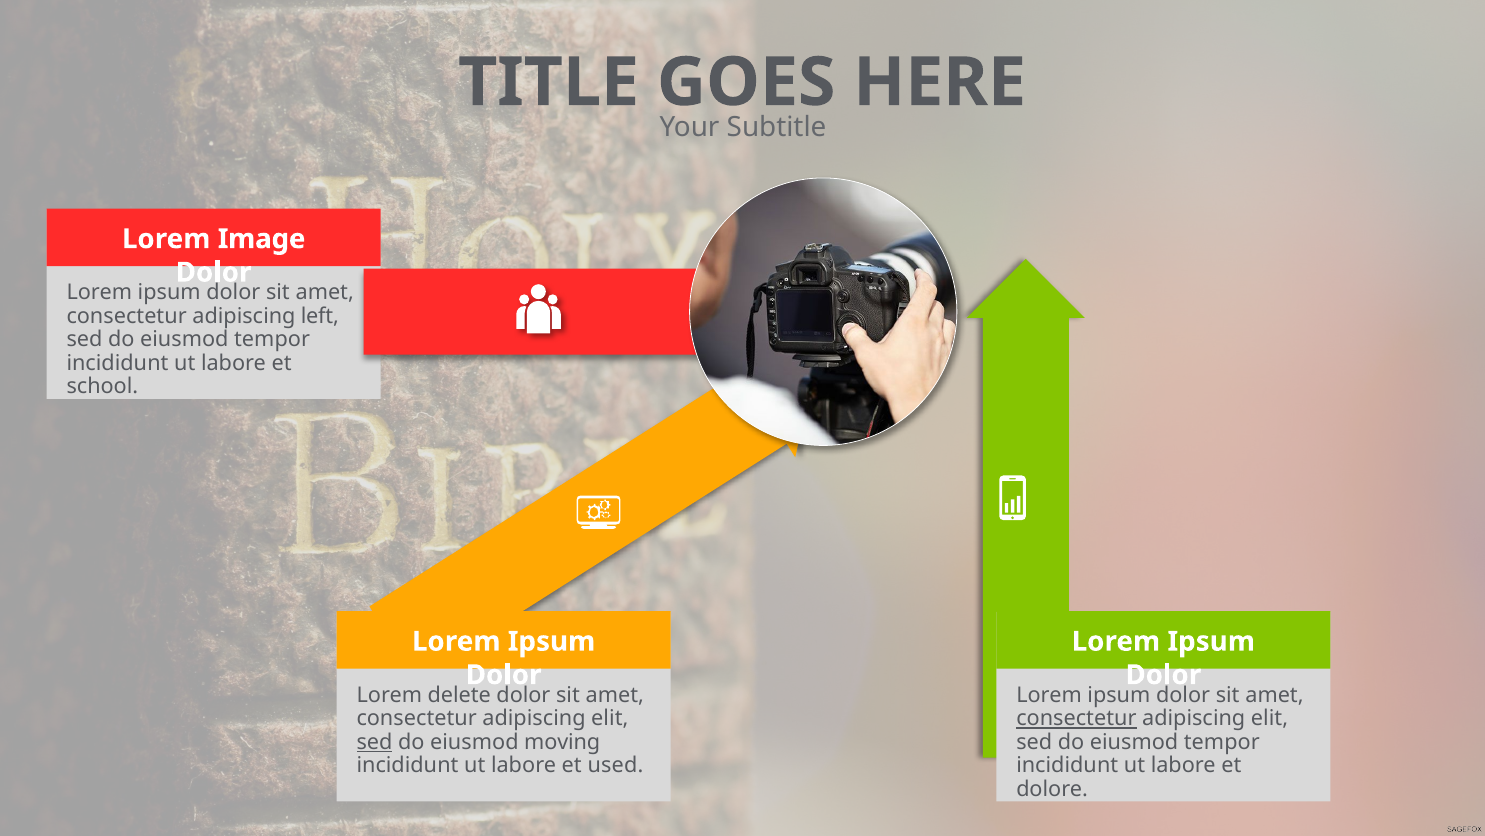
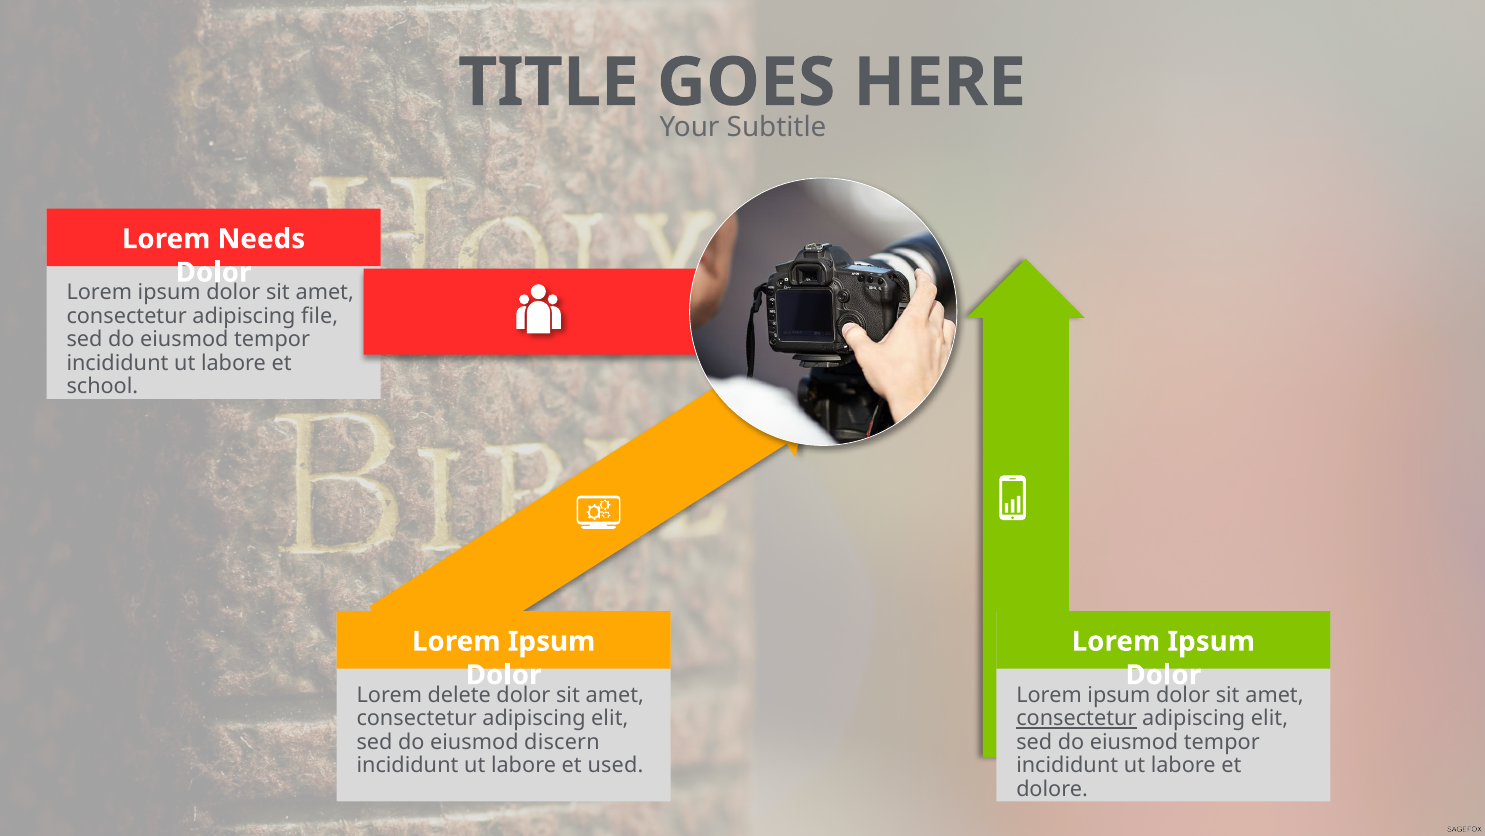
Image: Image -> Needs
left: left -> file
sed at (375, 741) underline: present -> none
moving: moving -> discern
